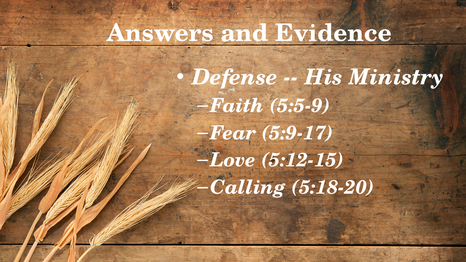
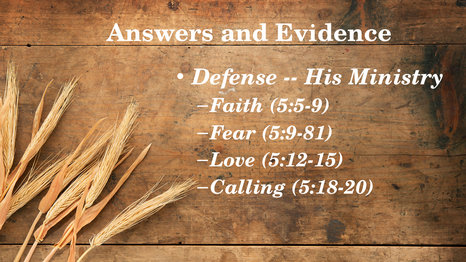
5:9-17: 5:9-17 -> 5:9-81
